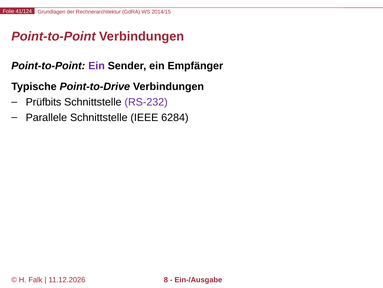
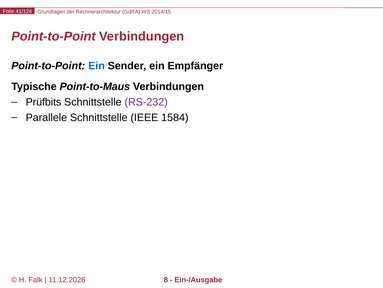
Ein at (97, 66) colour: purple -> blue
Point-to-Drive: Point-to-Drive -> Point-to-Maus
6284: 6284 -> 1584
